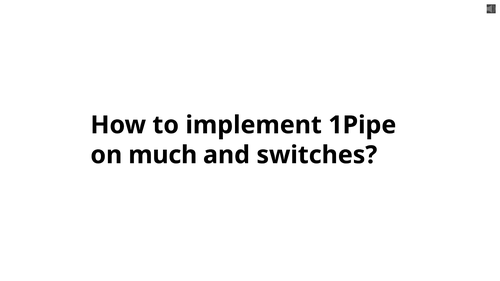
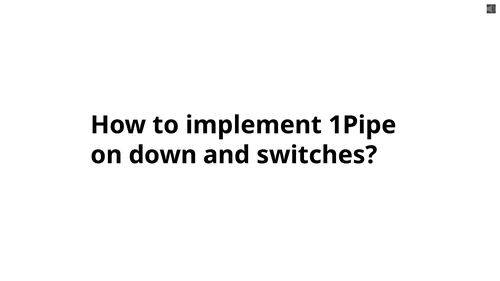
much: much -> down
